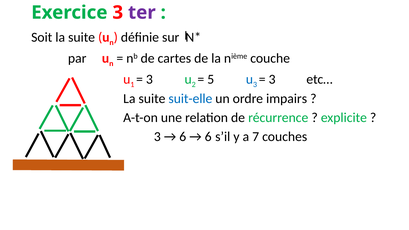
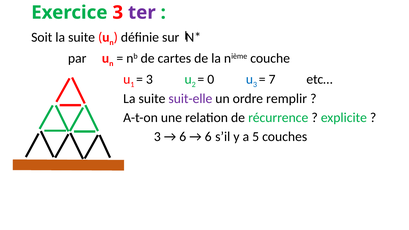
5: 5 -> 0
3 at (272, 79): 3 -> 7
suit-elle colour: blue -> purple
impairs: impairs -> remplir
7: 7 -> 5
